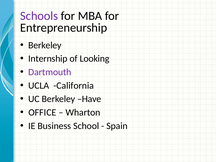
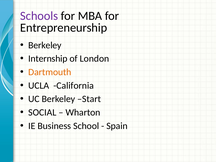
Looking: Looking -> London
Dartmouth colour: purple -> orange
Have: Have -> Start
OFFICE: OFFICE -> SOCIAL
